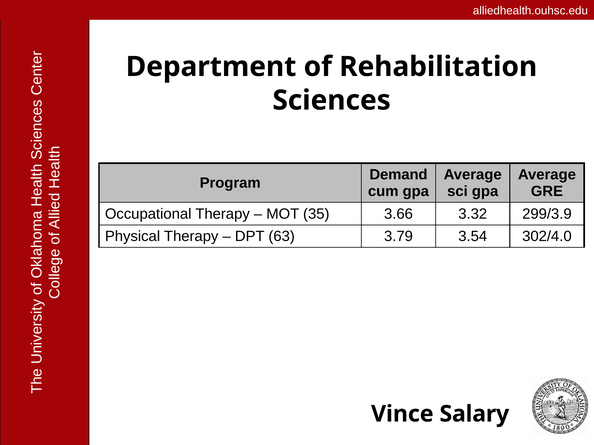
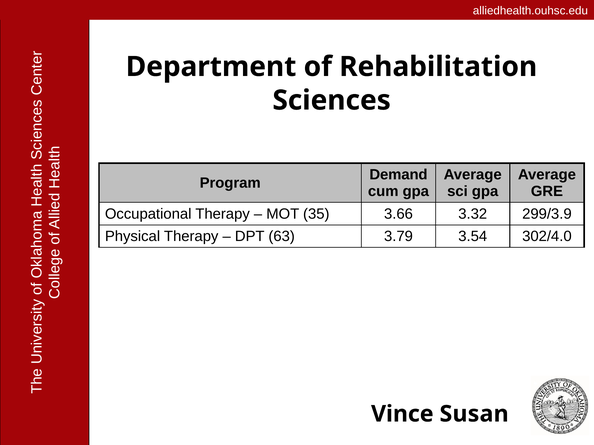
Salary: Salary -> Susan
